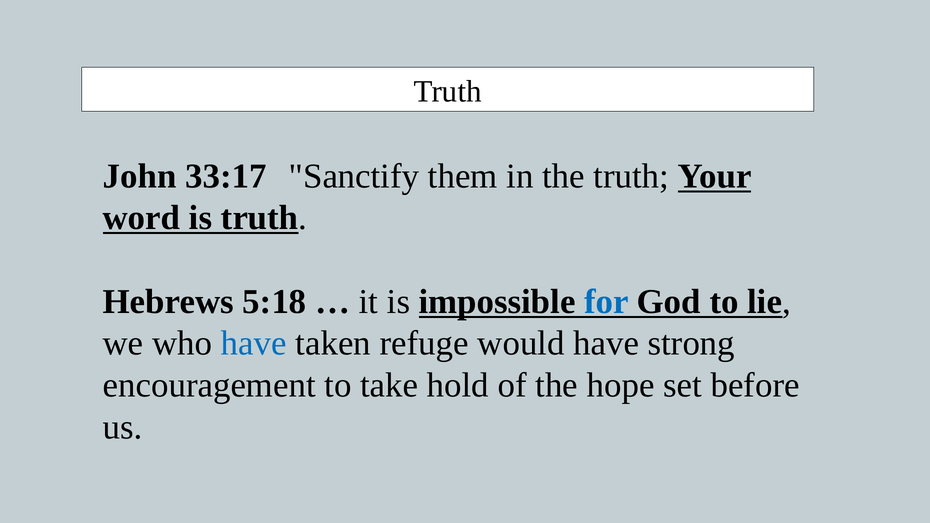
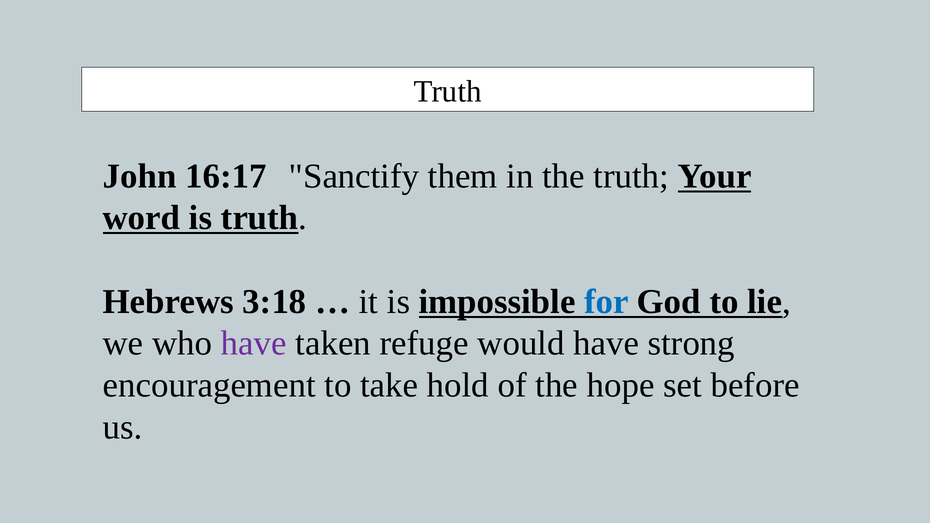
33:17: 33:17 -> 16:17
5:18: 5:18 -> 3:18
have at (254, 343) colour: blue -> purple
